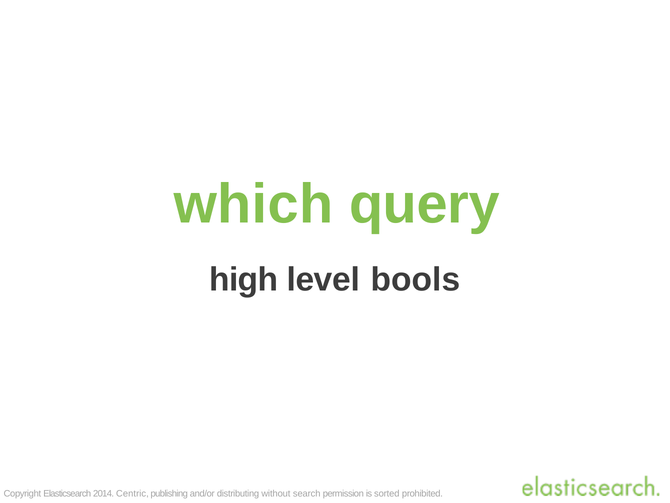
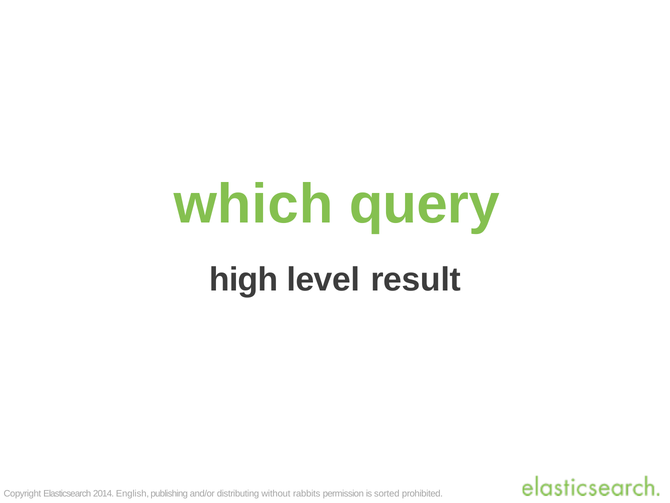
bools: bools -> result
Centric: Centric -> English
search: search -> rabbits
